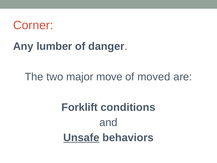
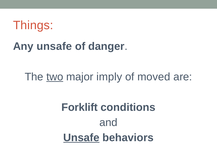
Corner: Corner -> Things
Any lumber: lumber -> unsafe
two underline: none -> present
move: move -> imply
